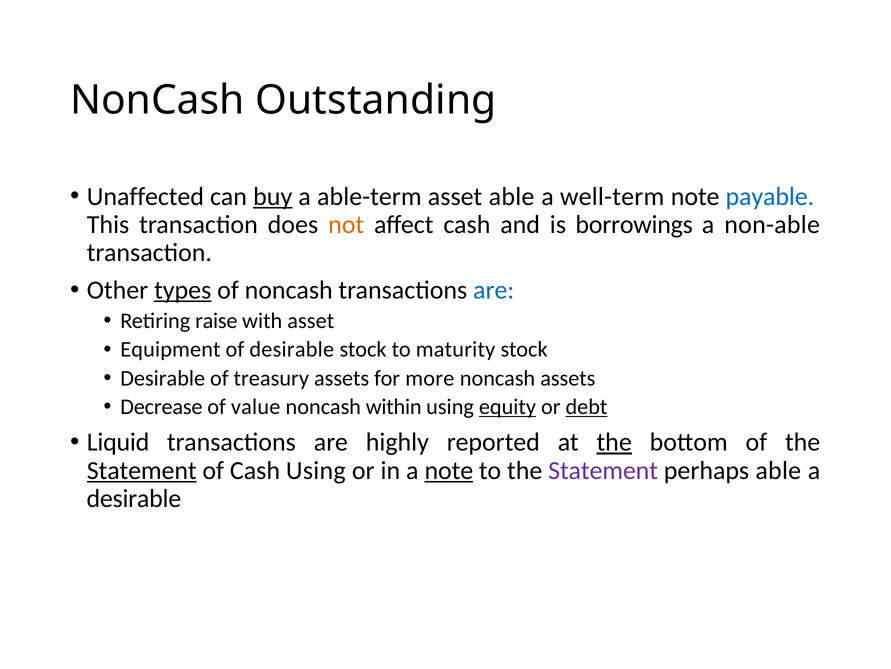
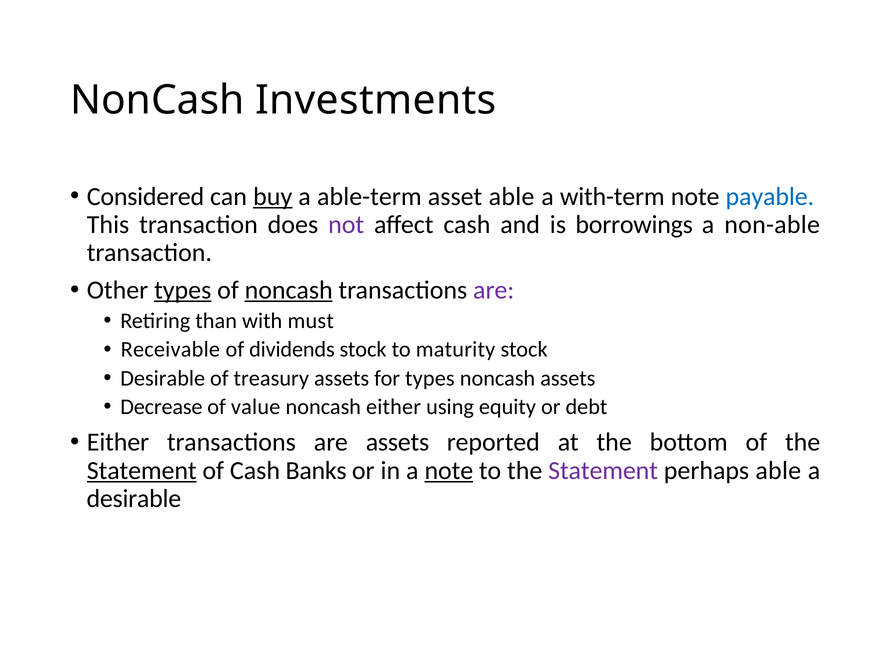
Outstanding: Outstanding -> Investments
Unaffected: Unaffected -> Considered
well-term: well-term -> with-term
not colour: orange -> purple
noncash at (289, 290) underline: none -> present
are at (494, 290) colour: blue -> purple
raise: raise -> than
with asset: asset -> must
Equipment: Equipment -> Receivable
of desirable: desirable -> dividends
for more: more -> types
noncash within: within -> either
equity underline: present -> none
debt underline: present -> none
Liquid at (118, 442): Liquid -> Either
are highly: highly -> assets
the at (614, 442) underline: present -> none
Cash Using: Using -> Banks
